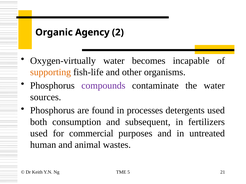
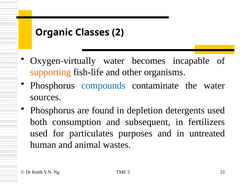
Agency: Agency -> Classes
compounds colour: purple -> blue
processes: processes -> depletion
commercial: commercial -> particulates
